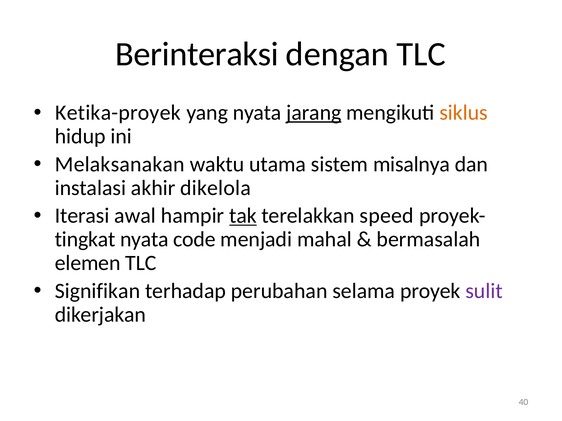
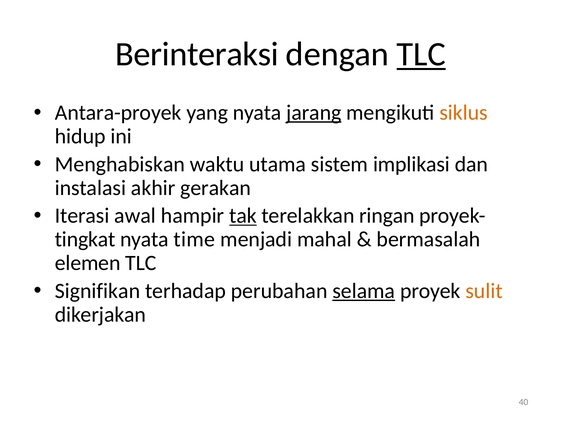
TLC at (421, 54) underline: none -> present
Ketika-proyek: Ketika-proyek -> Antara-proyek
Melaksanakan: Melaksanakan -> Menghabiskan
misalnya: misalnya -> implikasi
dikelola: dikelola -> gerakan
speed: speed -> ringan
code: code -> time
selama underline: none -> present
sulit colour: purple -> orange
